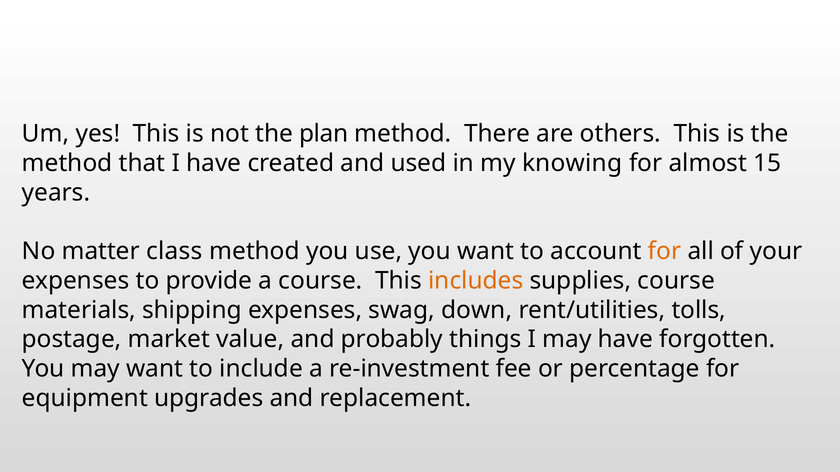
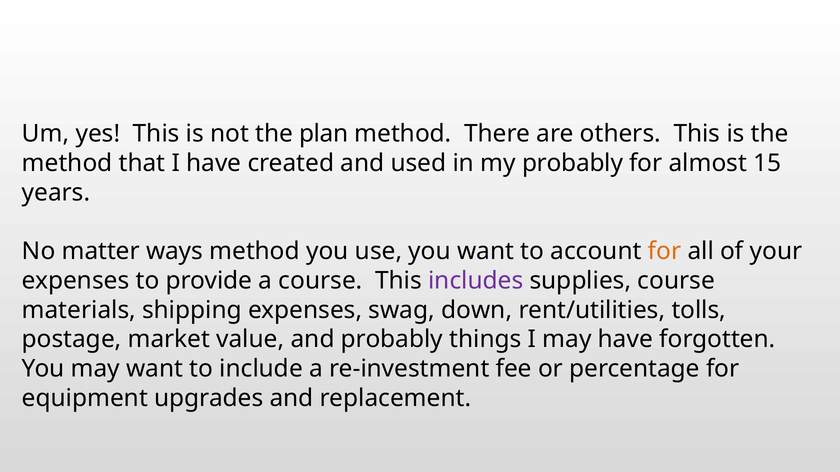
my knowing: knowing -> probably
class: class -> ways
includes colour: orange -> purple
